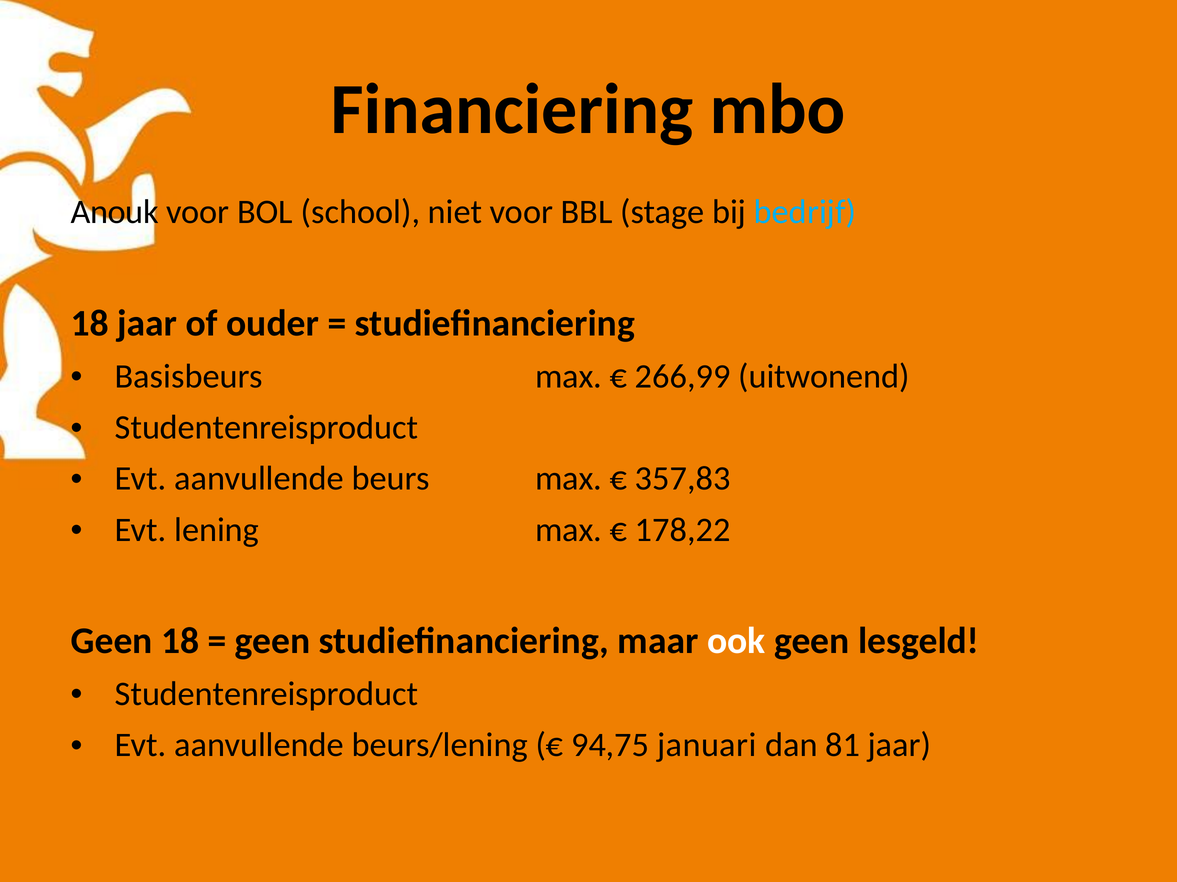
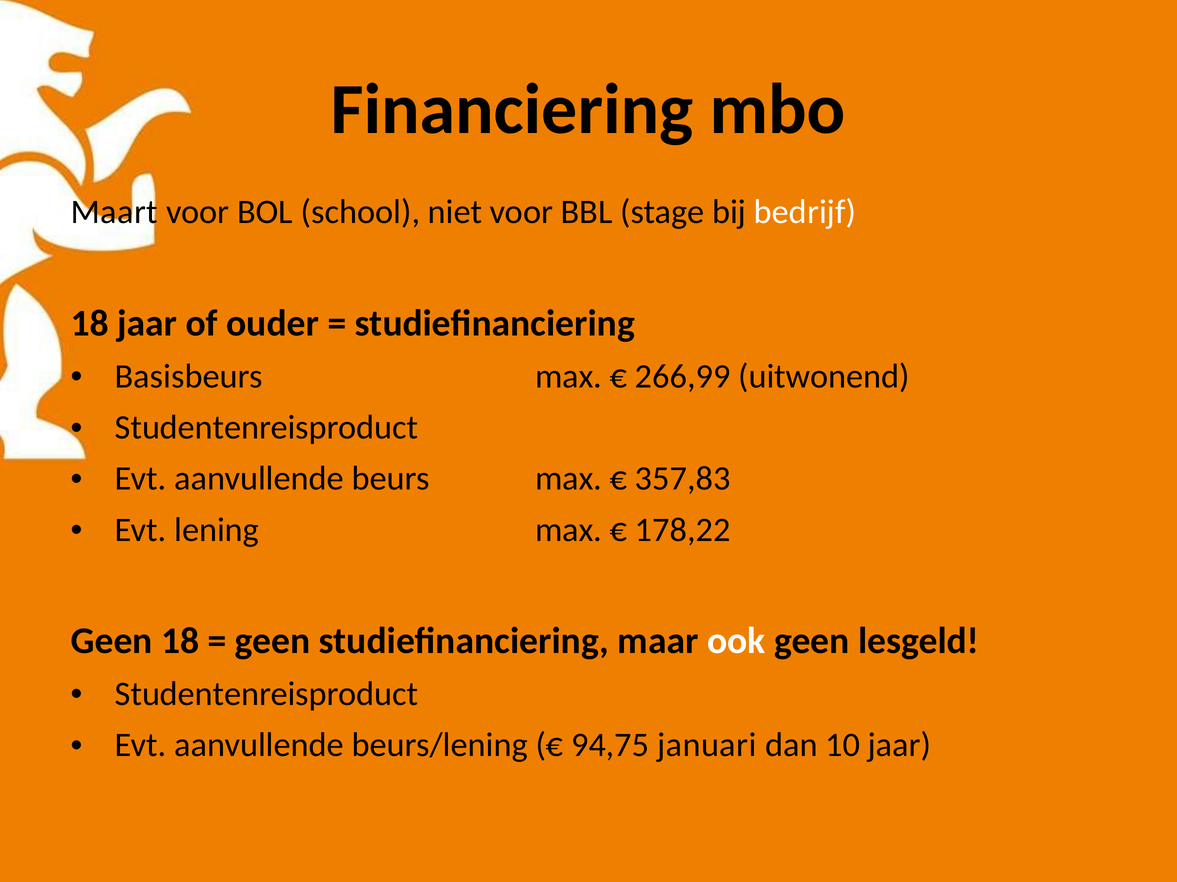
Anouk: Anouk -> Maart
bedrijf colour: light blue -> white
81: 81 -> 10
